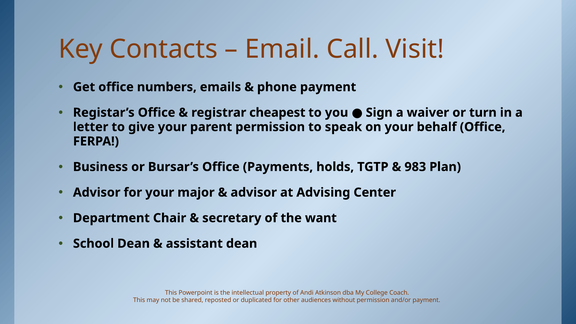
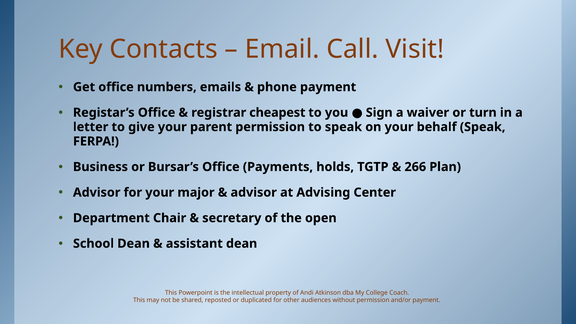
behalf Office: Office -> Speak
983: 983 -> 266
want: want -> open
